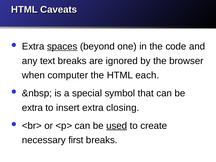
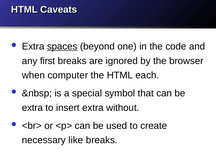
text: text -> first
closing: closing -> without
used underline: present -> none
first: first -> like
